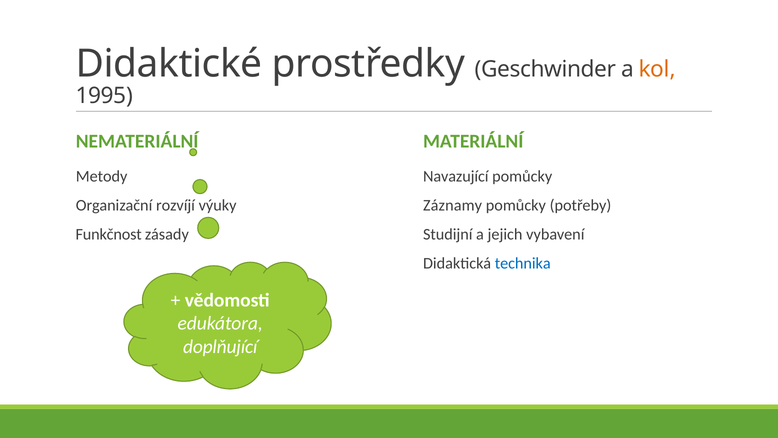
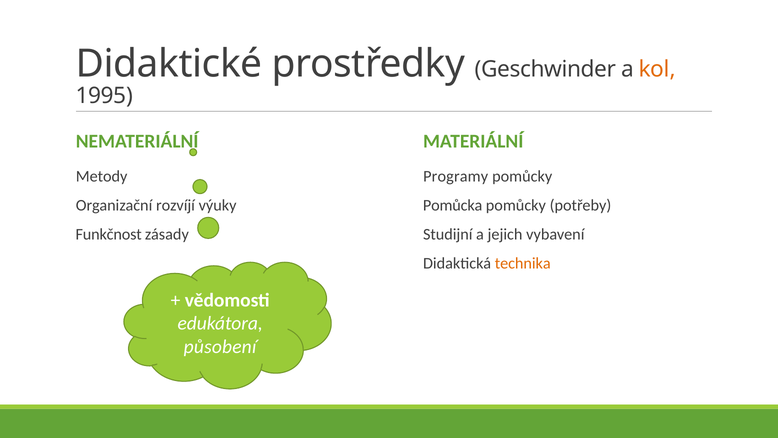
Navazující: Navazující -> Programy
Záznamy: Záznamy -> Pomůcka
technika colour: blue -> orange
doplňující: doplňující -> působení
